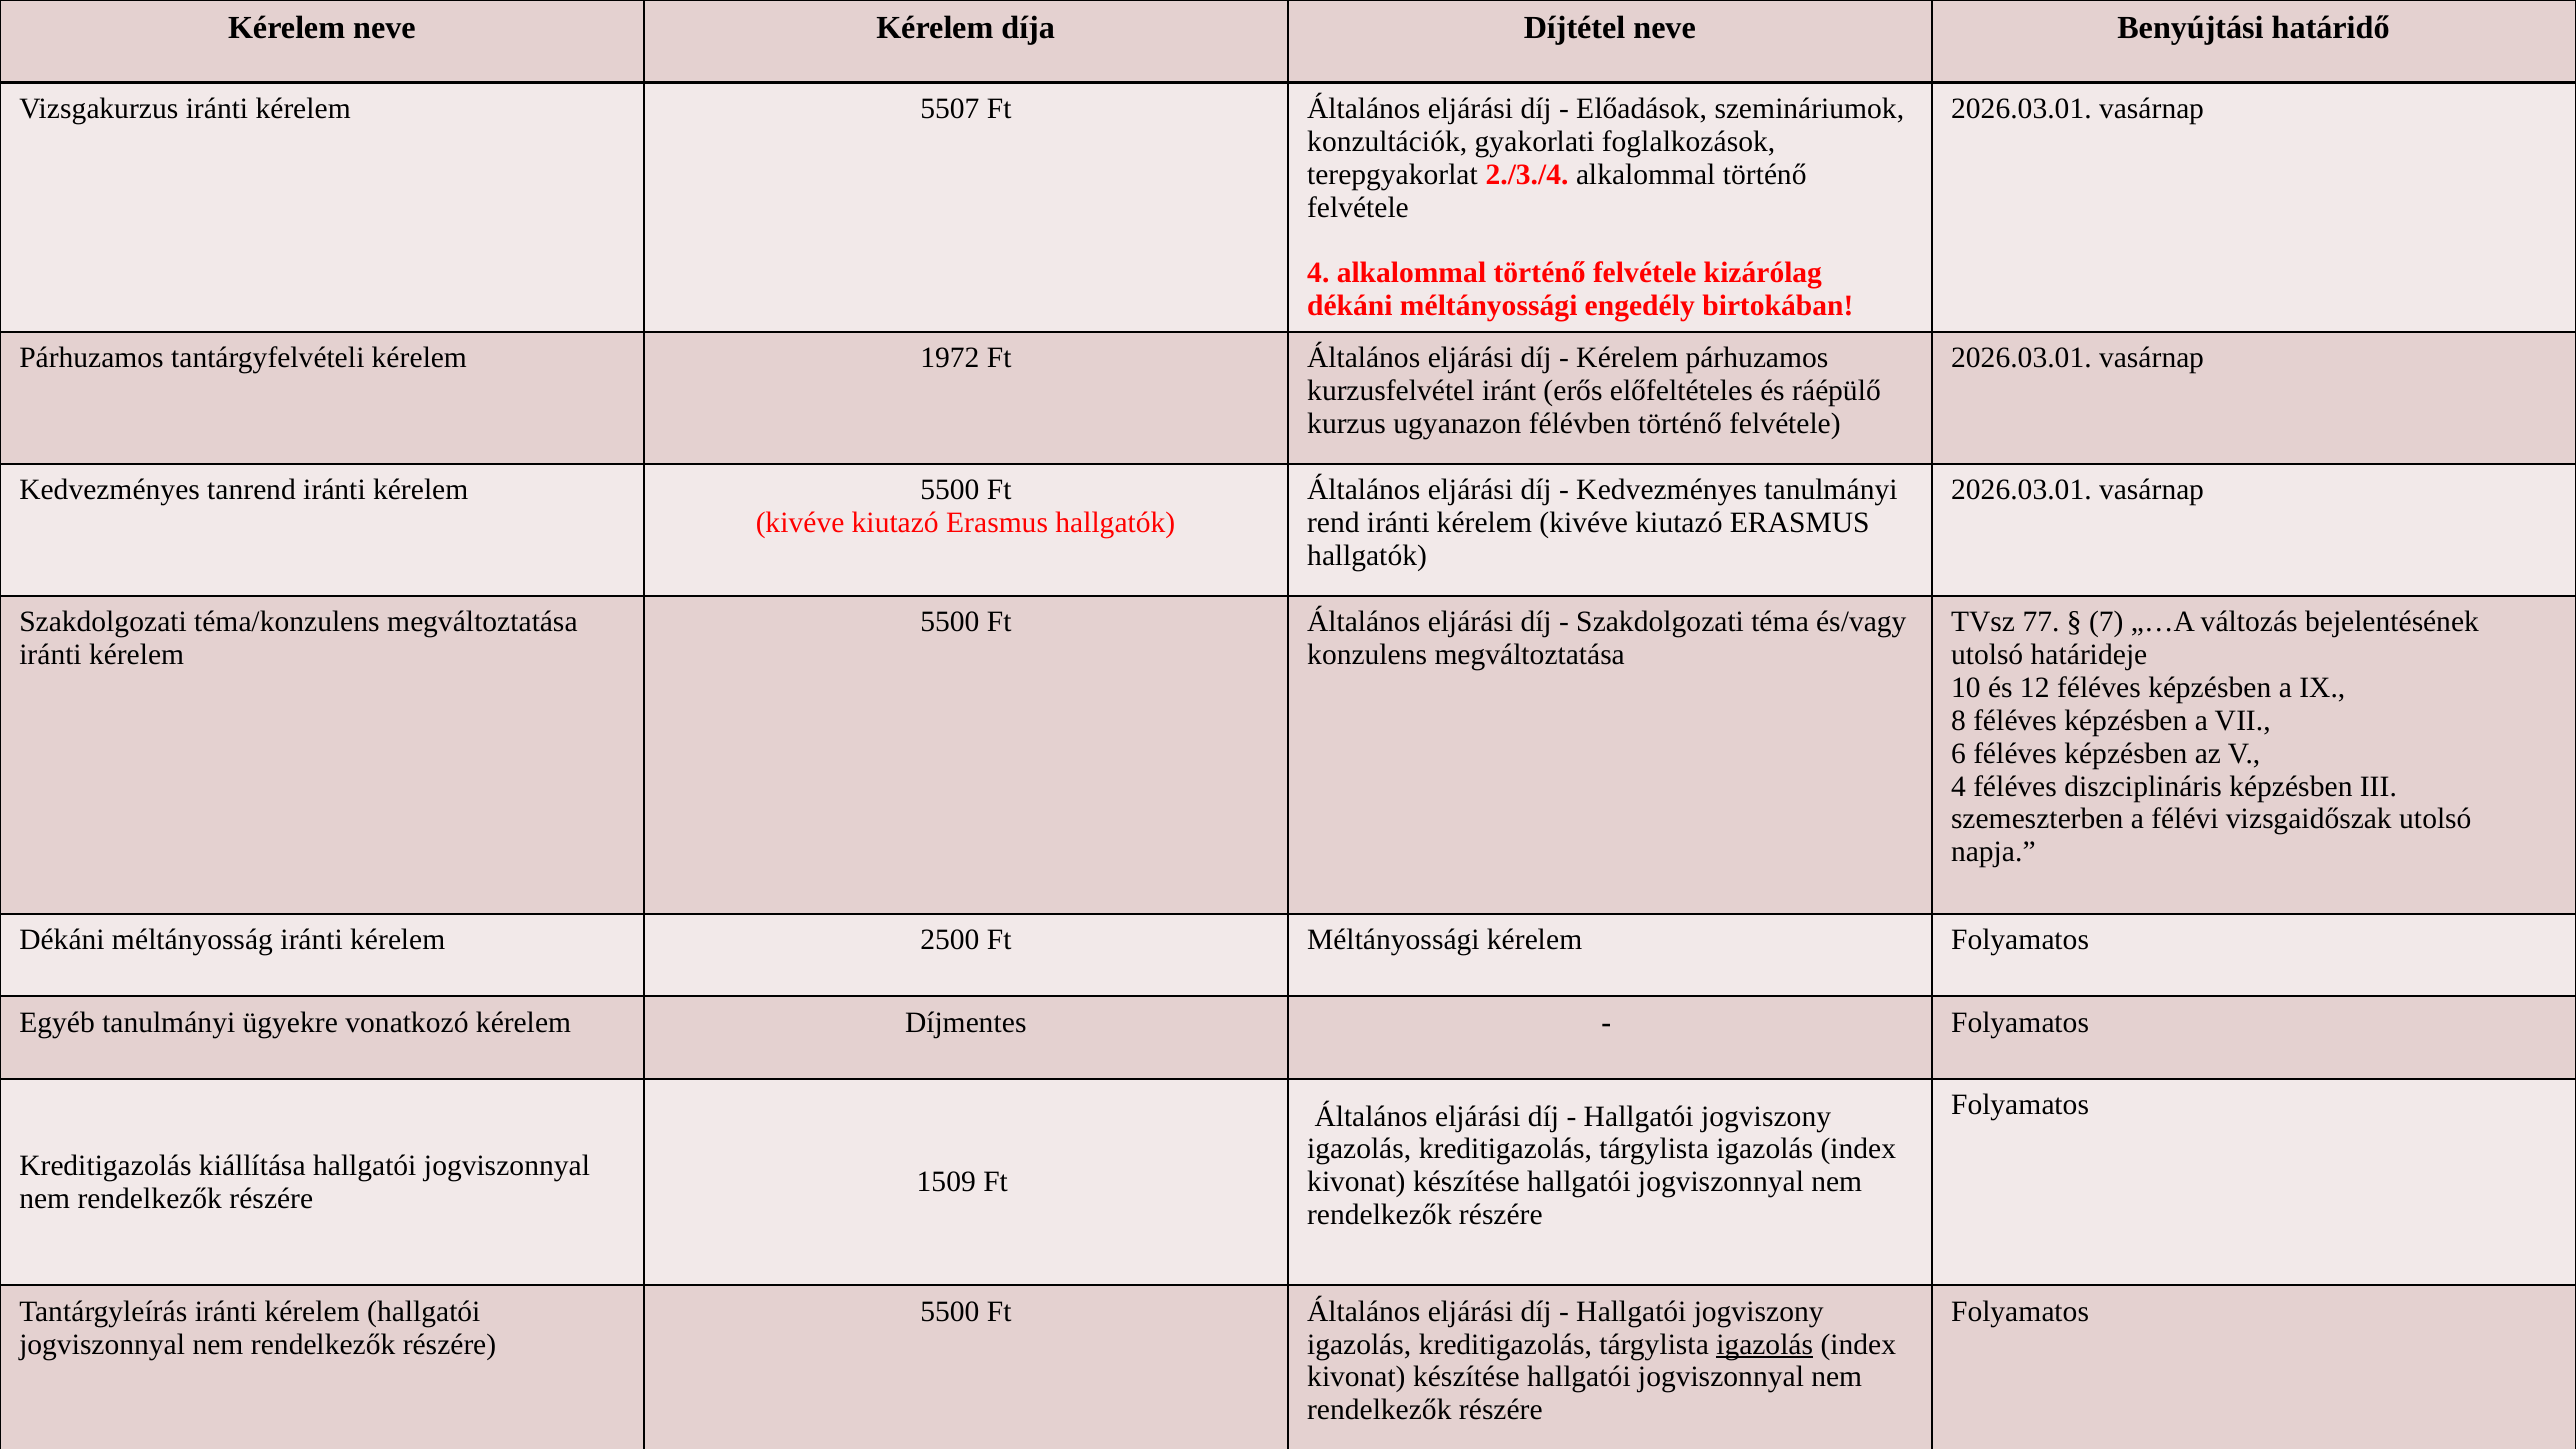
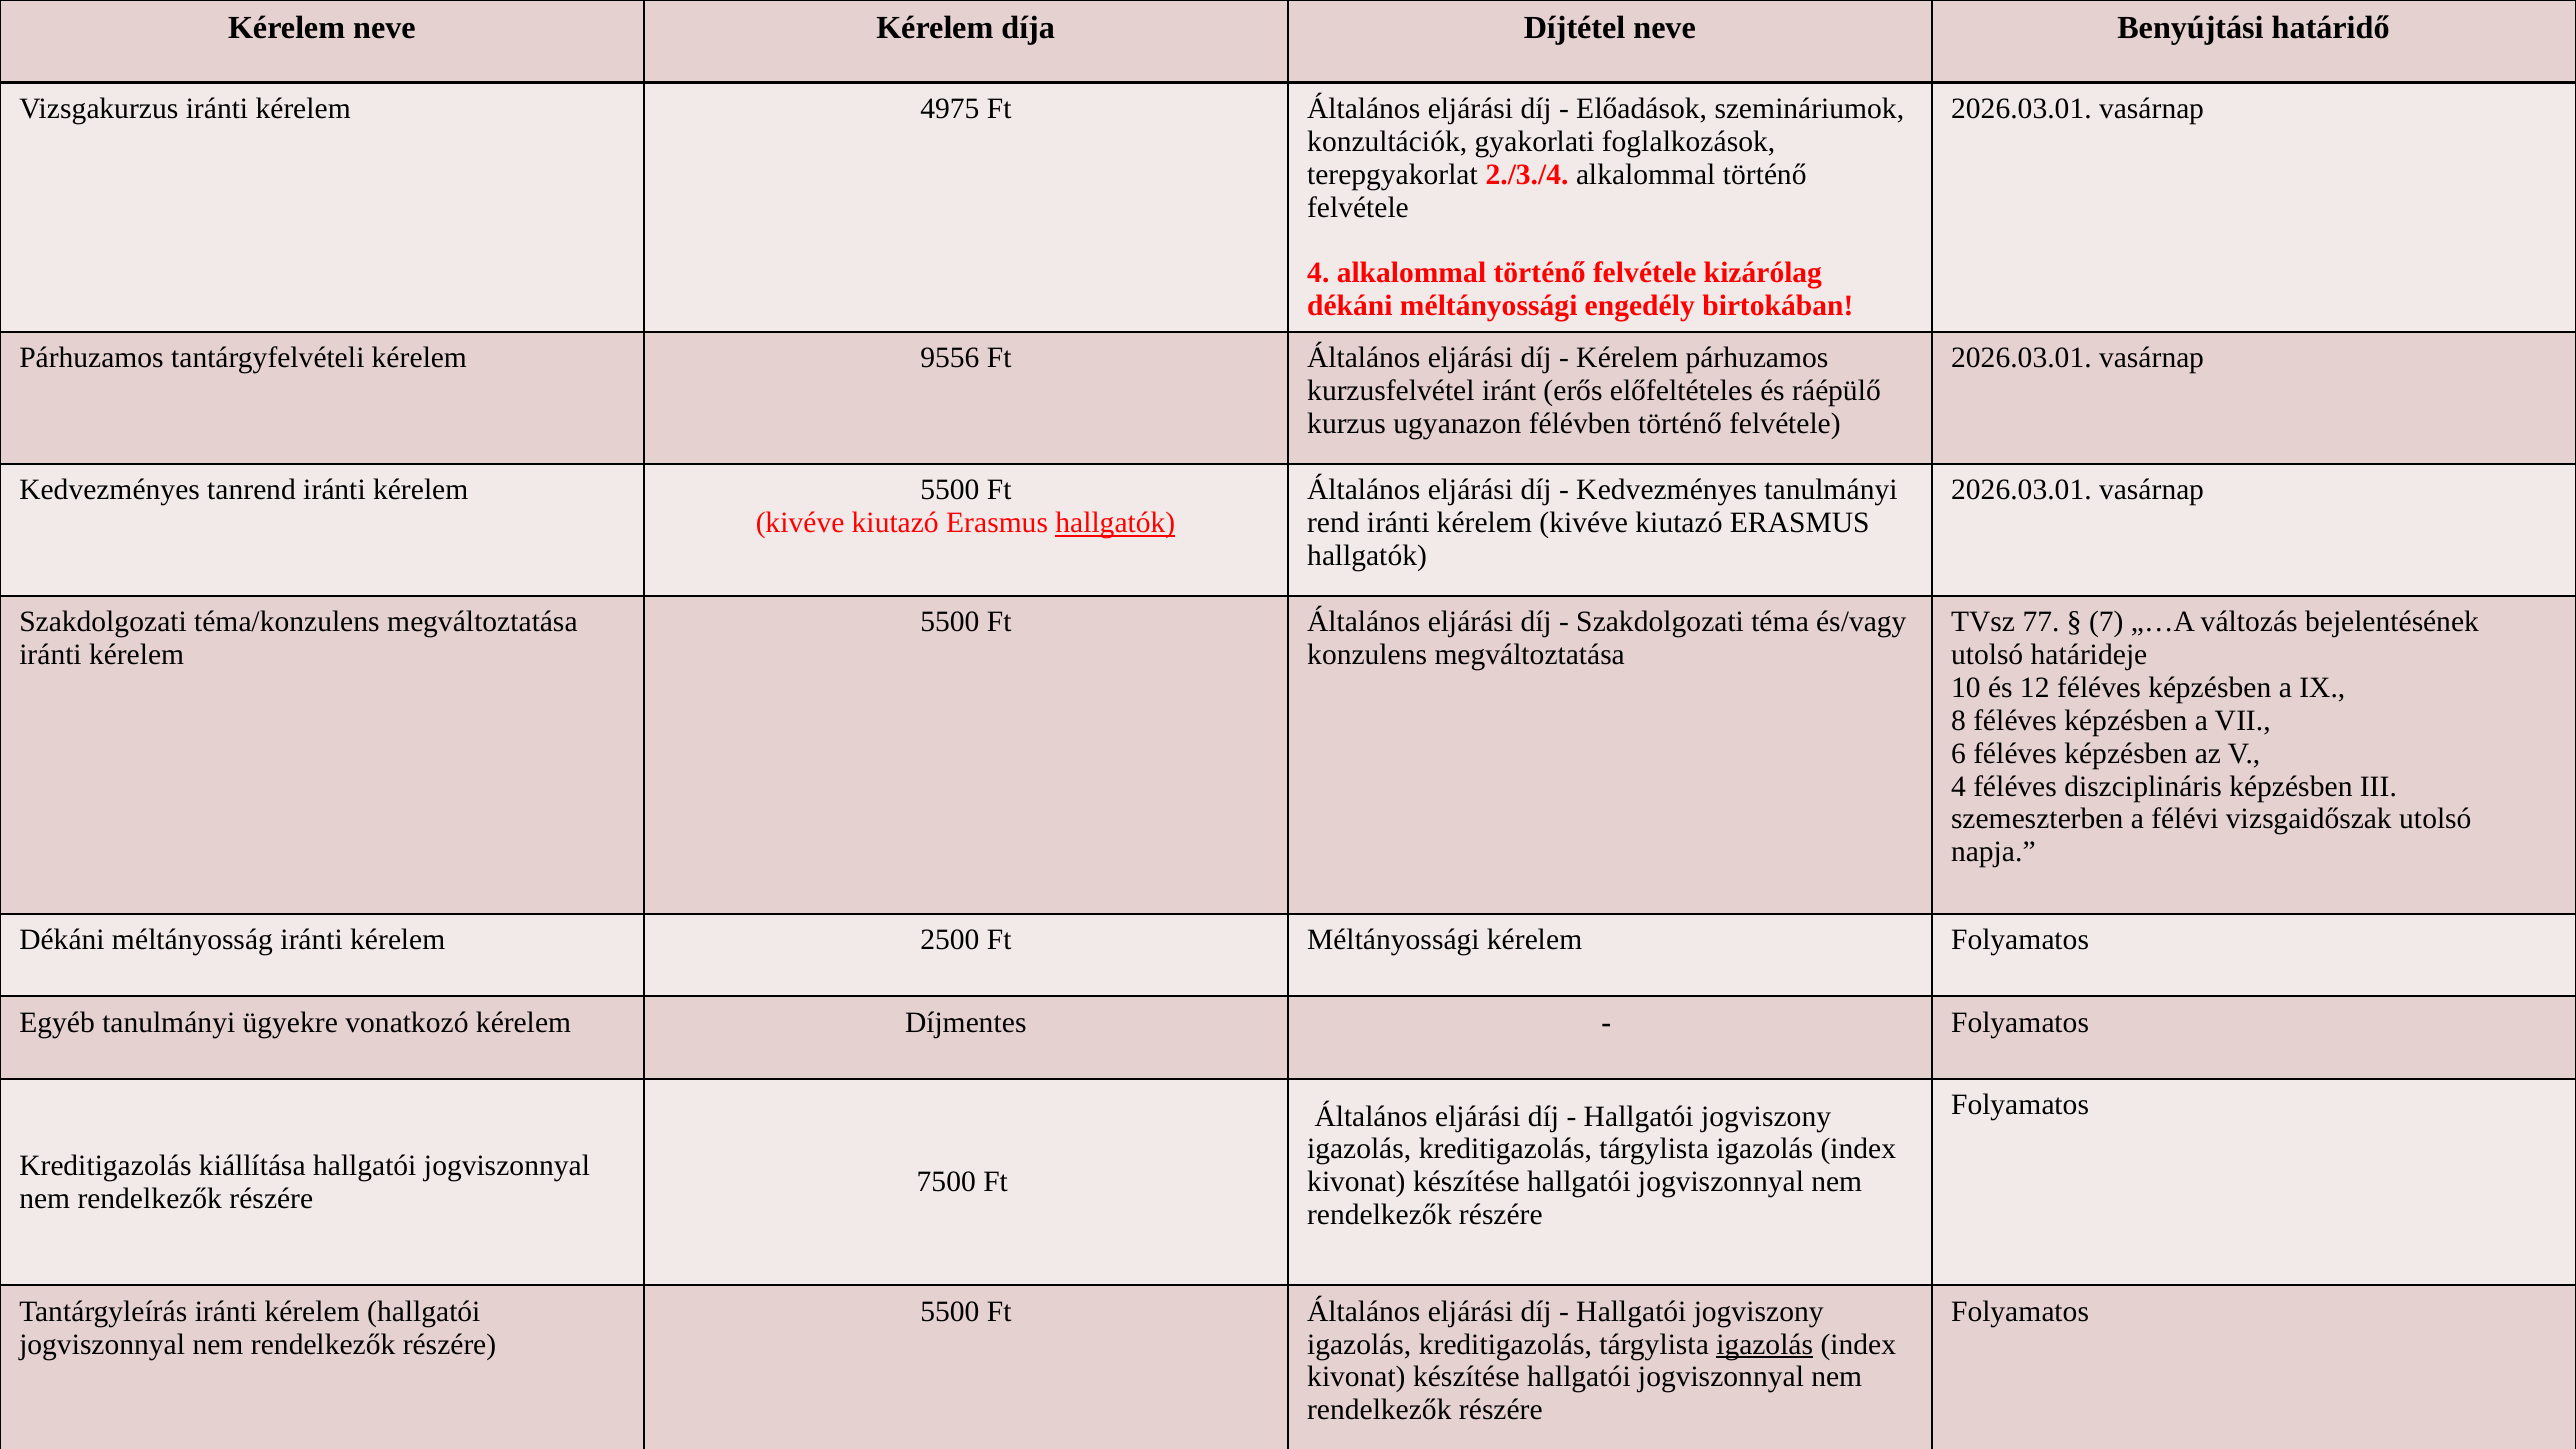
5507: 5507 -> 4975
1972: 1972 -> 9556
hallgatók at (1115, 523) underline: none -> present
1509: 1509 -> 7500
